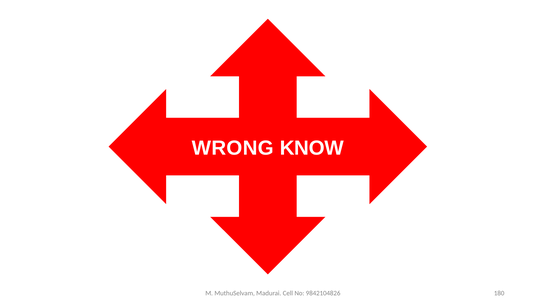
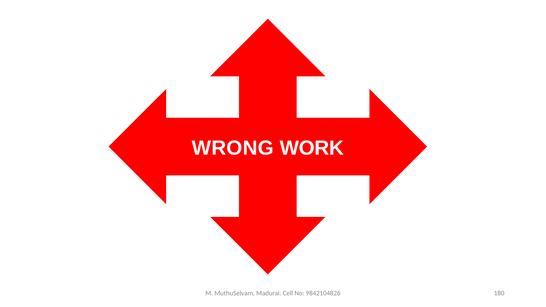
KNOW: KNOW -> WORK
